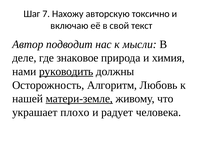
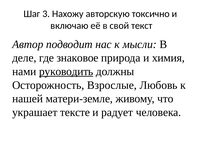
7: 7 -> 3
Алгоритм: Алгоритм -> Взрослые
матери-земле underline: present -> none
плохо: плохо -> тексте
